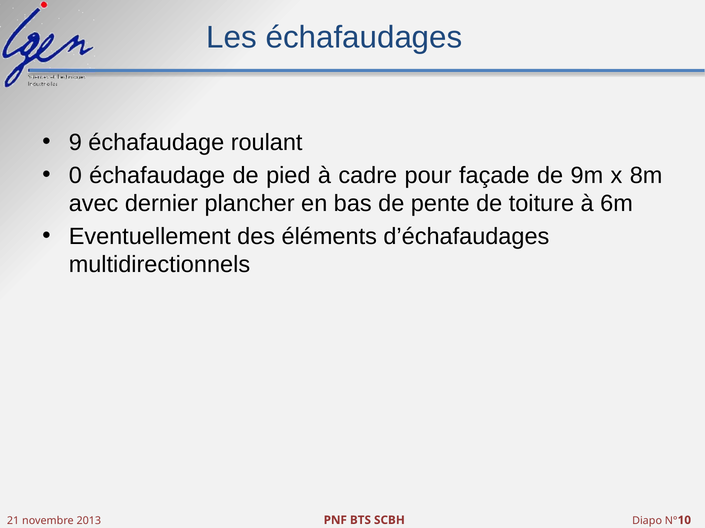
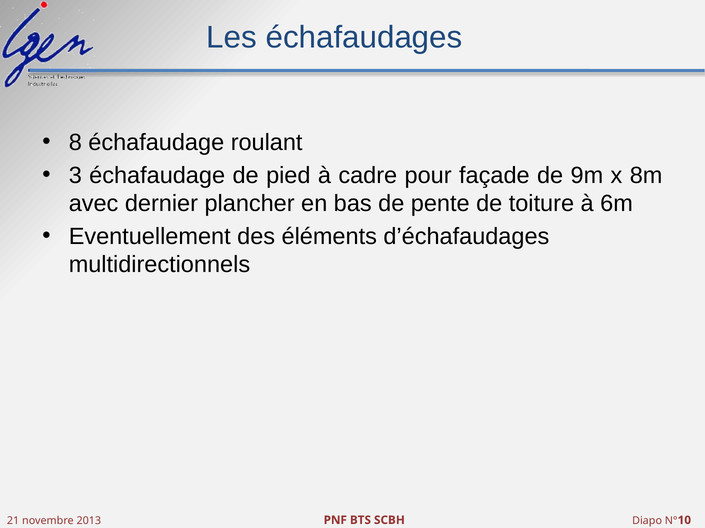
9: 9 -> 8
0: 0 -> 3
